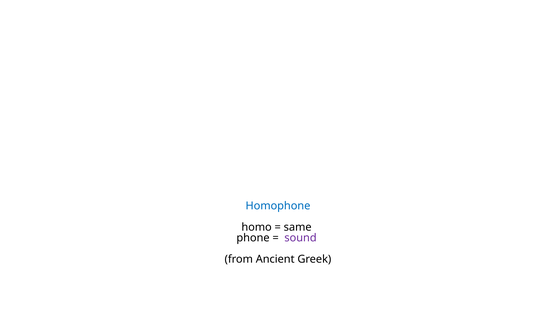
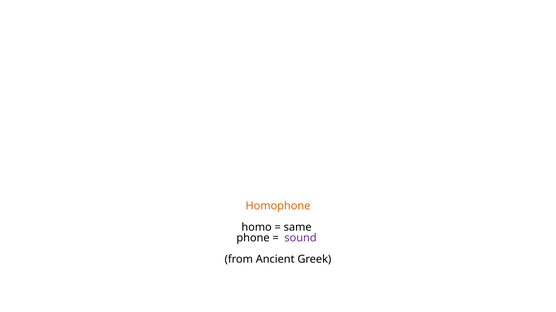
Homophone colour: blue -> orange
